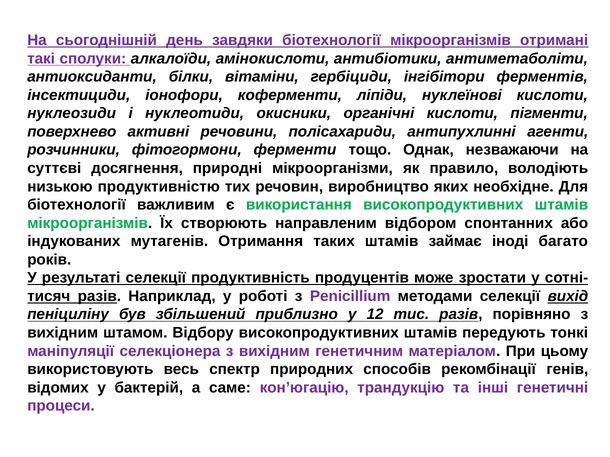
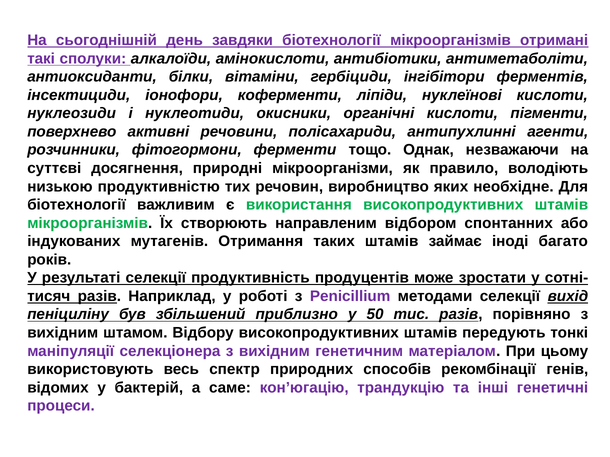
12: 12 -> 50
